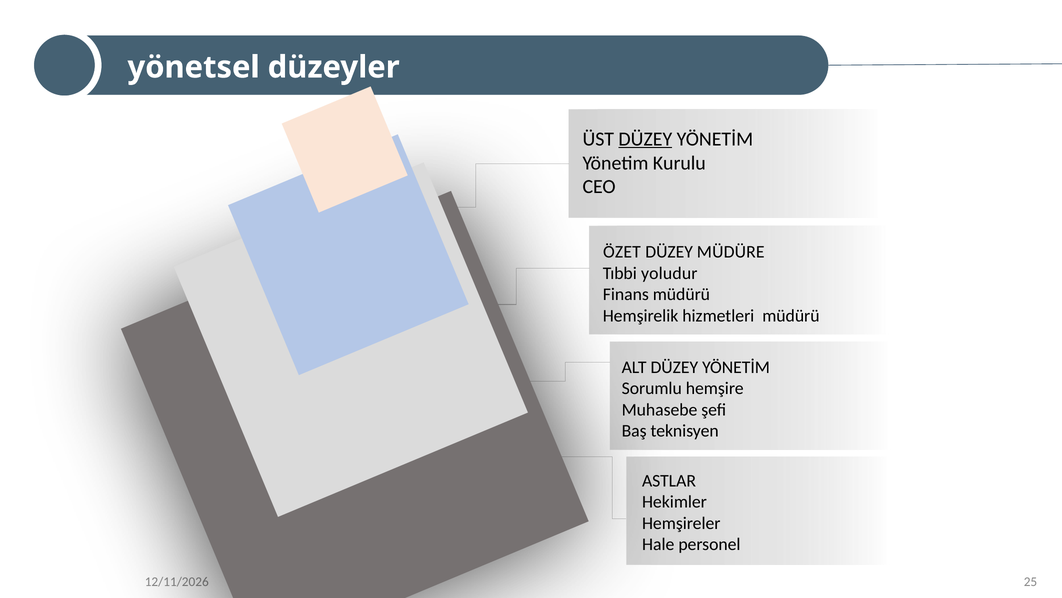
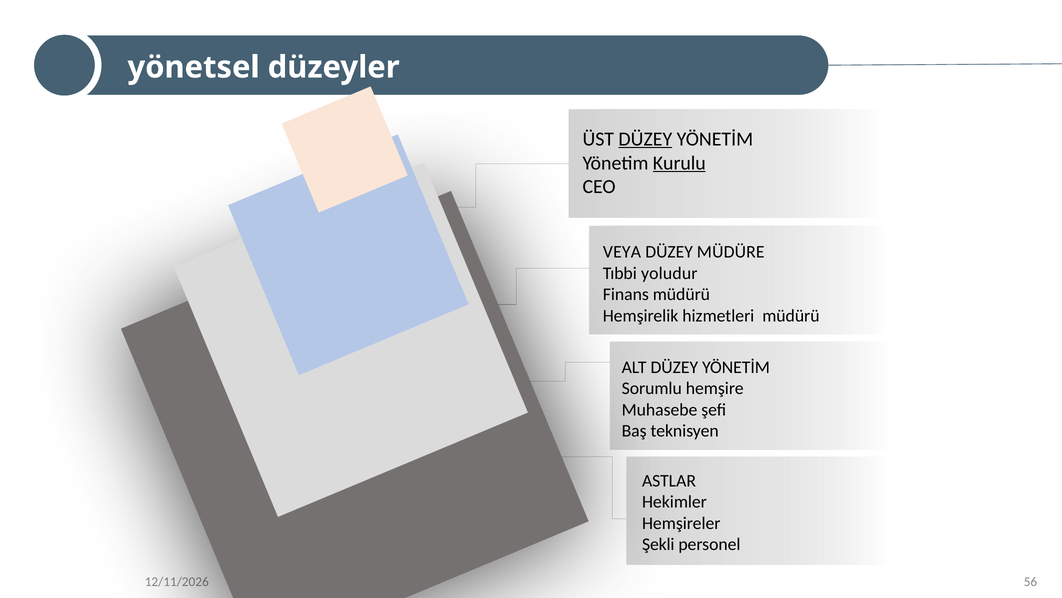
Kurulu underline: none -> present
ÖZET: ÖZET -> VEYA
Hale: Hale -> Şekli
25: 25 -> 56
